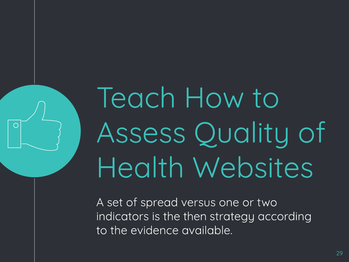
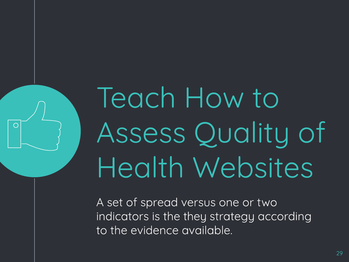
then: then -> they
